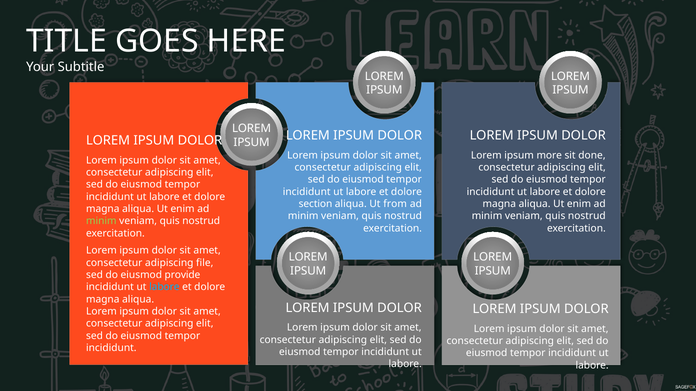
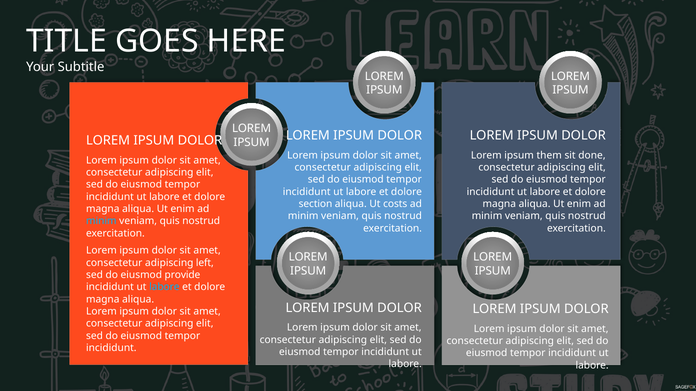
more: more -> them
from: from -> costs
minim at (101, 221) colour: light green -> light blue
file: file -> left
